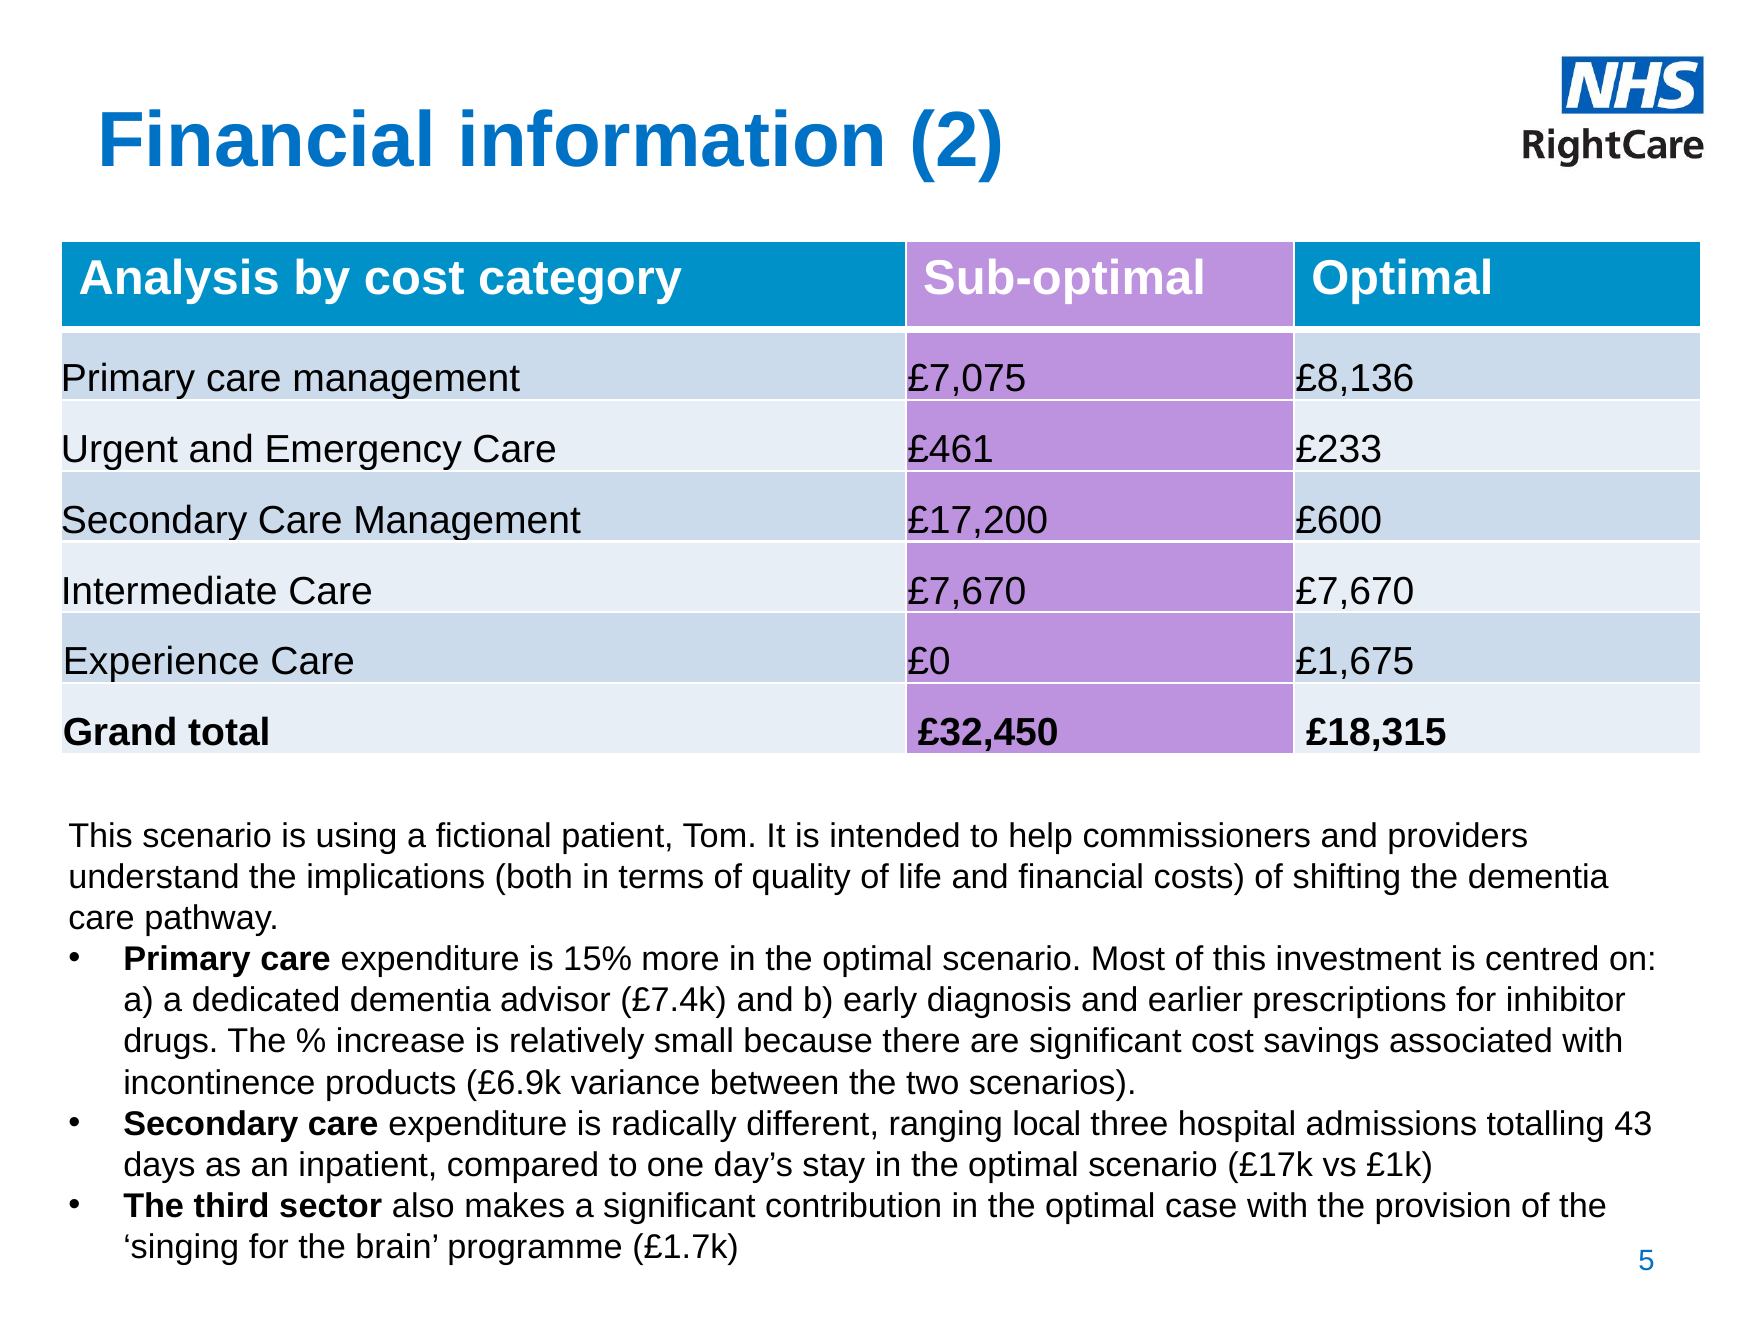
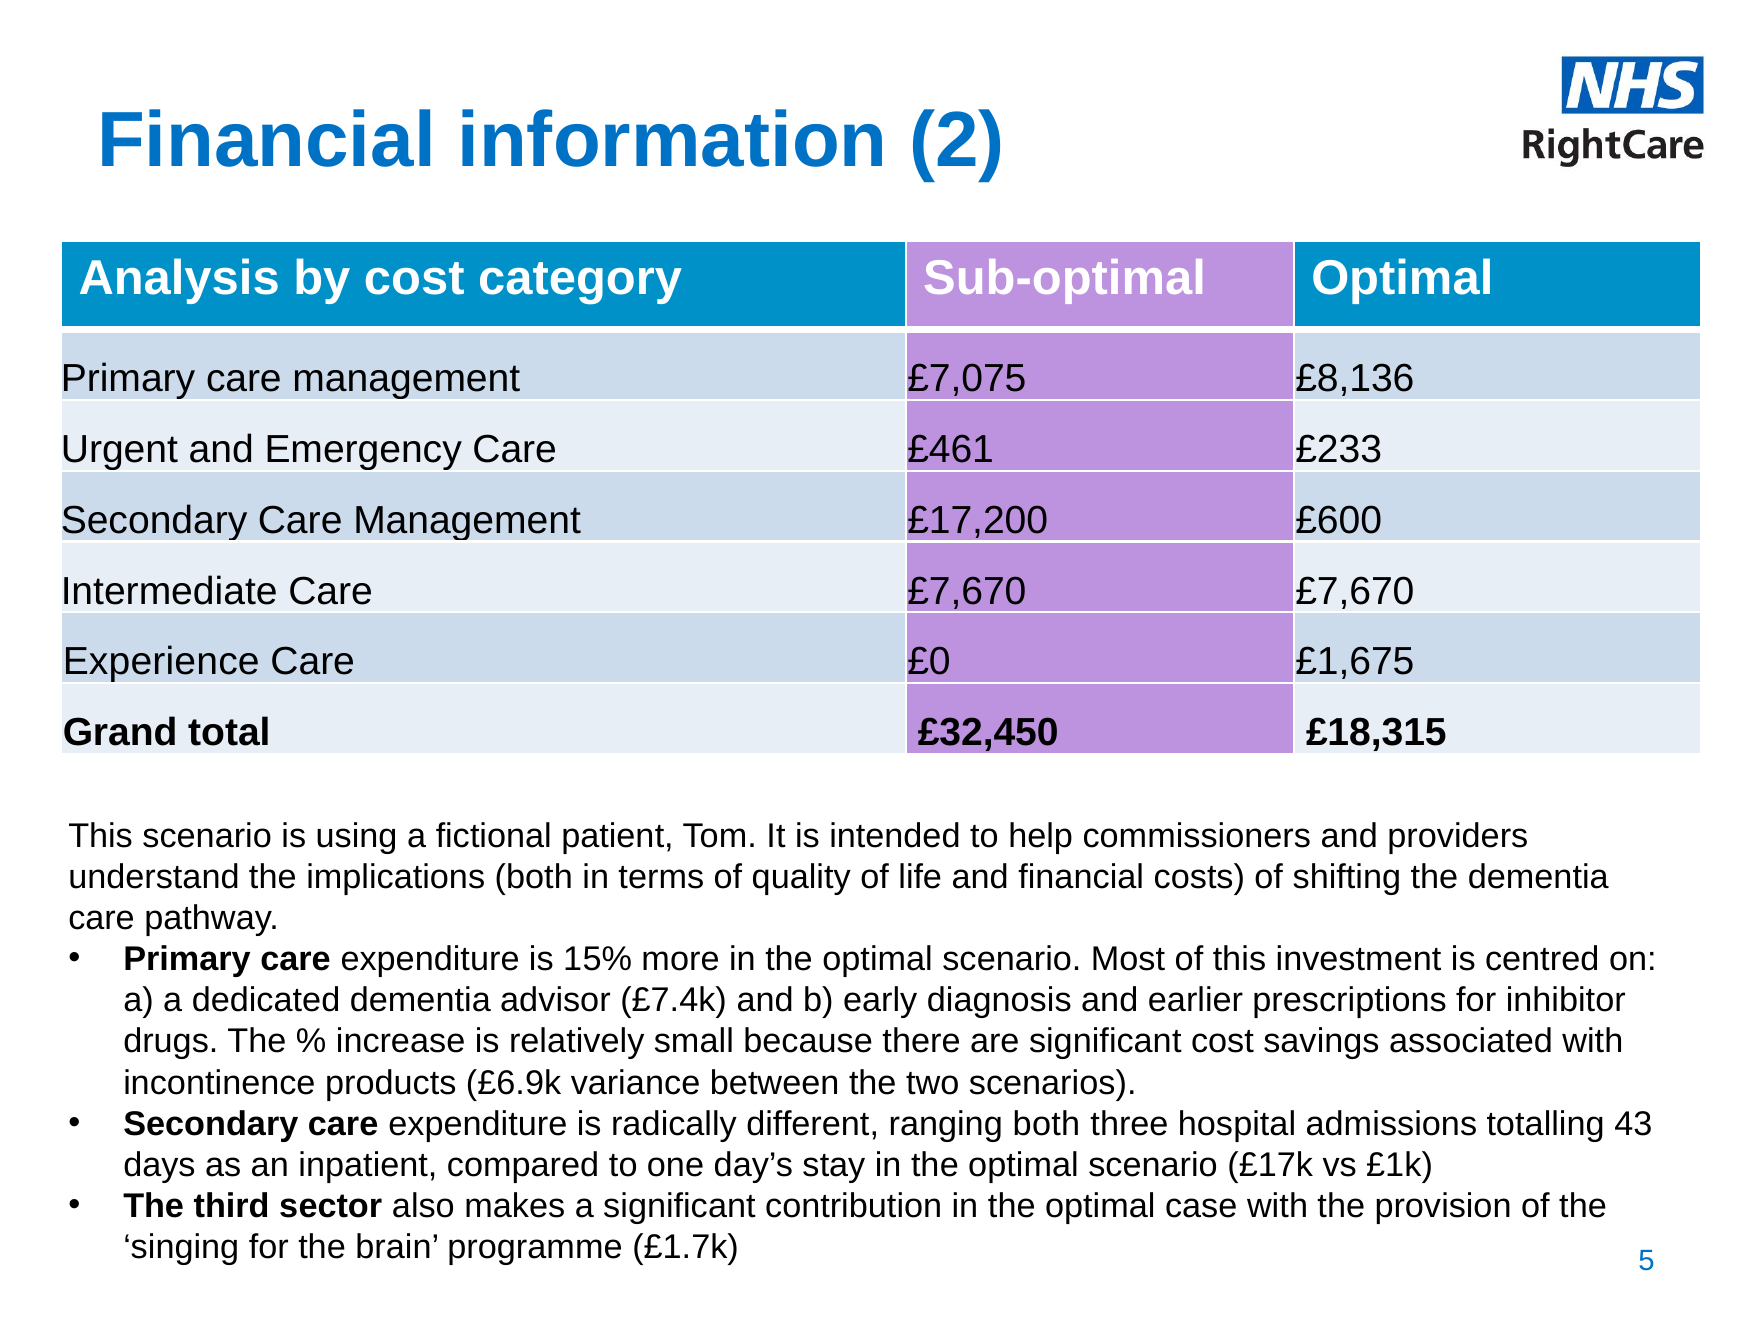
ranging local: local -> both
